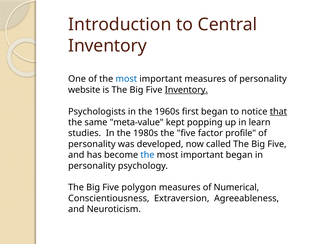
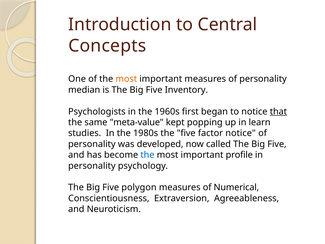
Inventory at (107, 46): Inventory -> Concepts
most at (126, 79) colour: blue -> orange
website: website -> median
Inventory at (186, 90) underline: present -> none
factor profile: profile -> notice
important began: began -> profile
